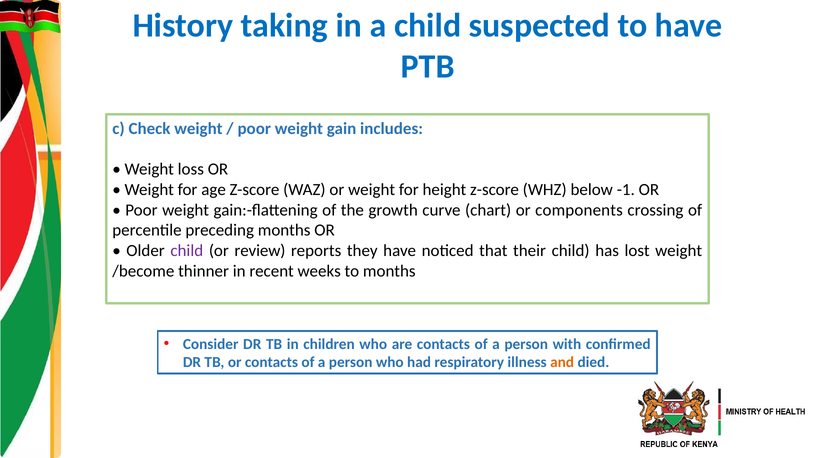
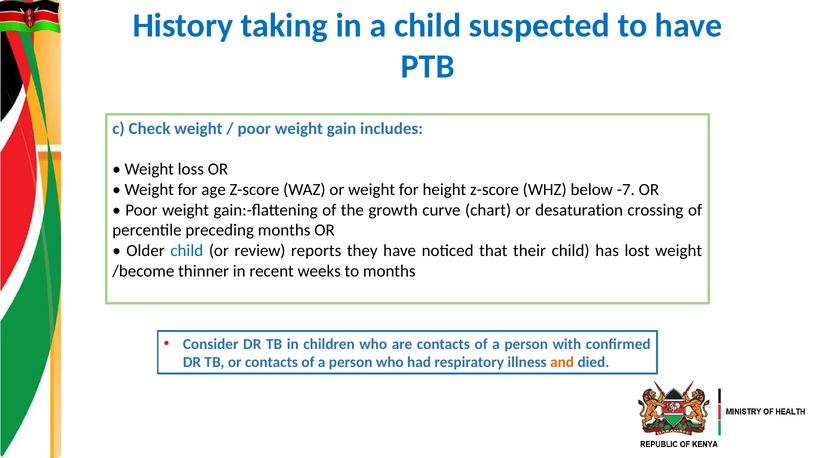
-1: -1 -> -7
components: components -> desaturation
child at (187, 251) colour: purple -> blue
